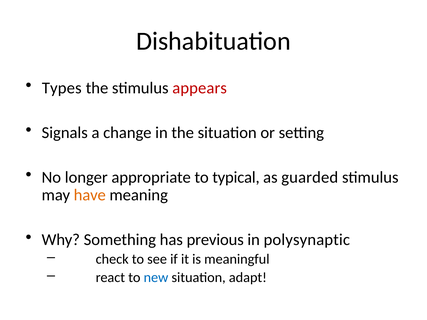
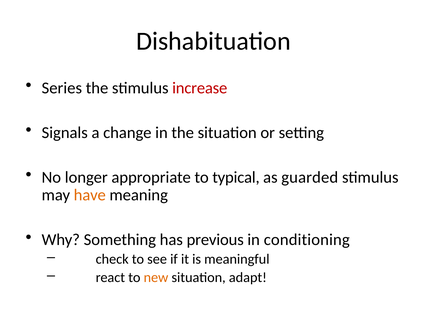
Types: Types -> Series
appears: appears -> increase
polysynaptic: polysynaptic -> conditioning
new colour: blue -> orange
